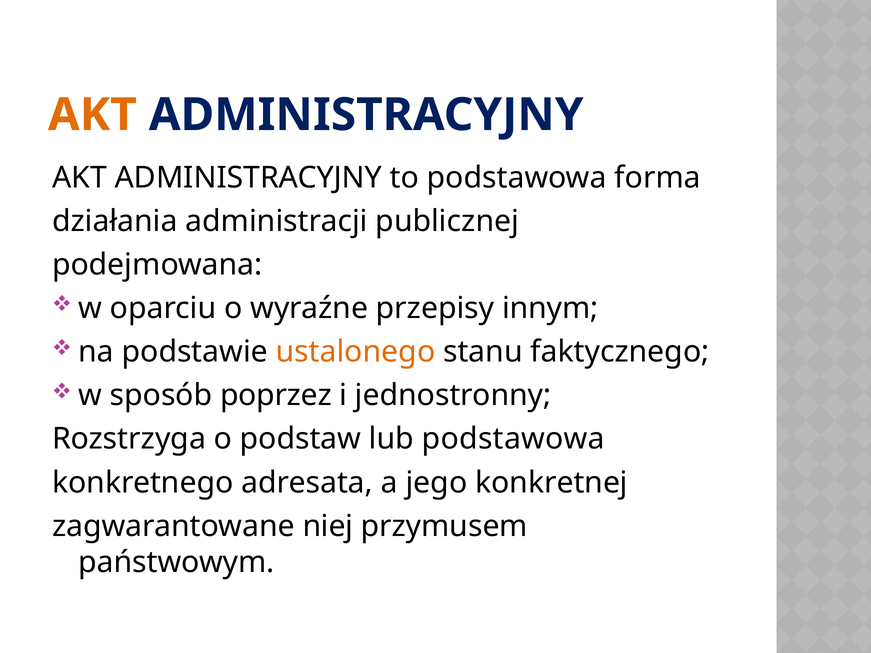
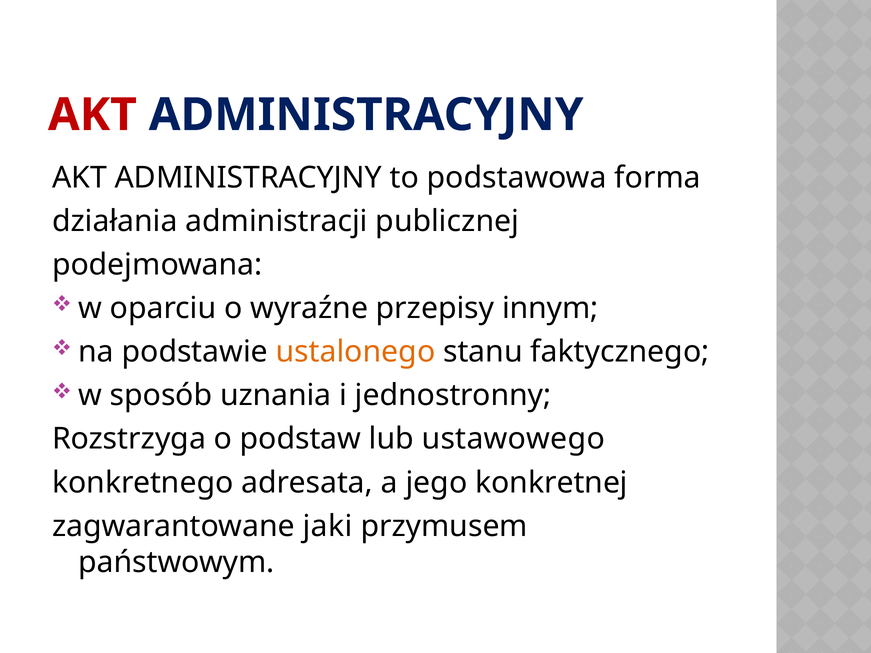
AKT at (92, 115) colour: orange -> red
poprzez: poprzez -> uznania
lub podstawowa: podstawowa -> ustawowego
niej: niej -> jaki
